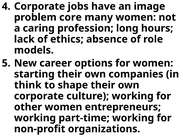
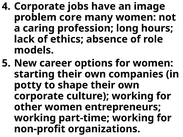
think: think -> potty
